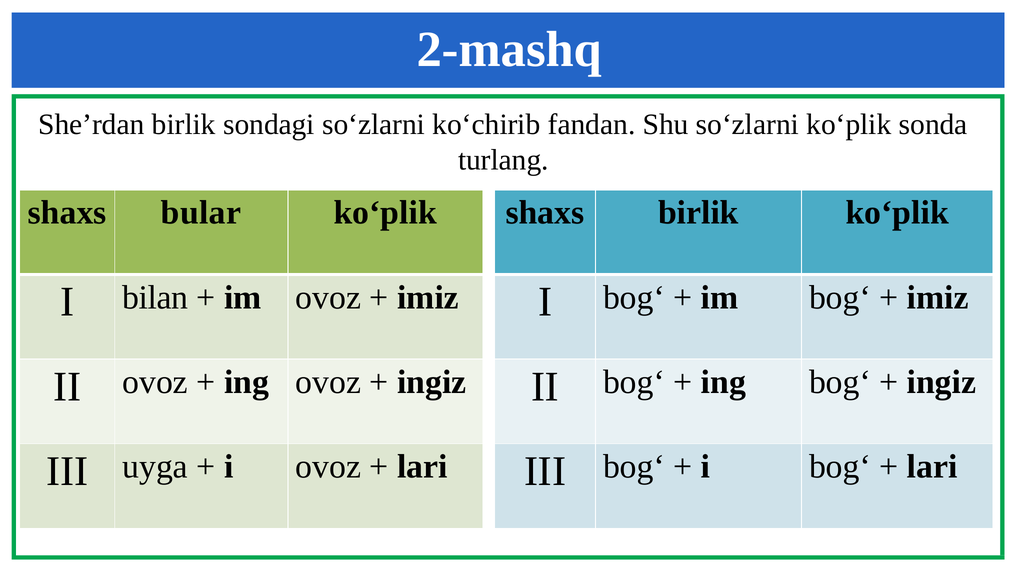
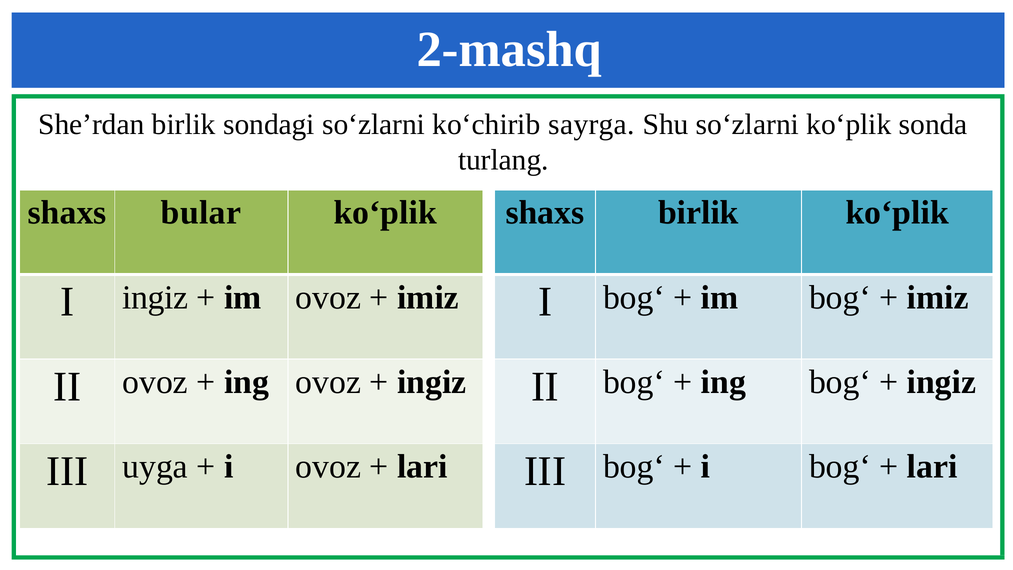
fandan: fandan -> sayrga
I bilan: bilan -> ingiz
